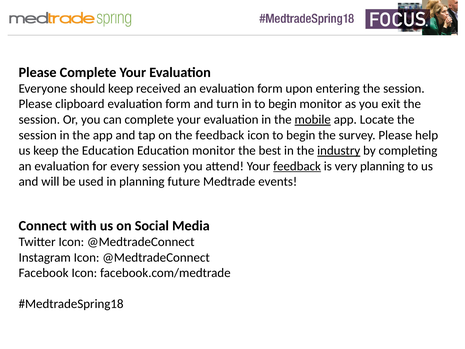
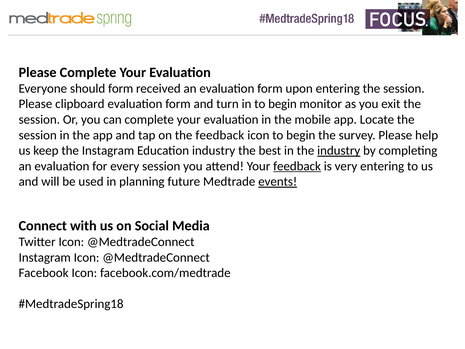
should keep: keep -> form
mobile underline: present -> none
the Education: Education -> Instagram
Education monitor: monitor -> industry
very planning: planning -> entering
events underline: none -> present
